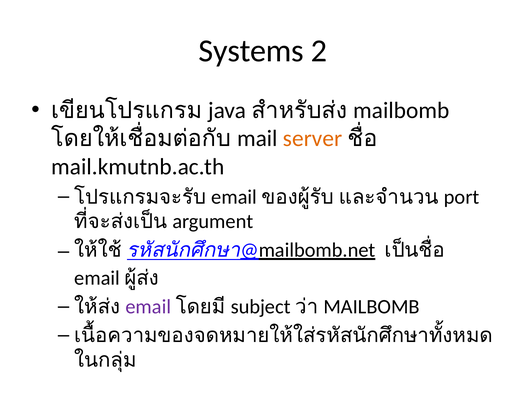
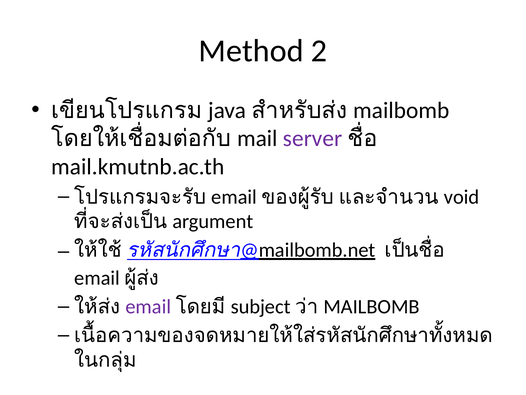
Systems: Systems -> Method
server colour: orange -> purple
port: port -> void
